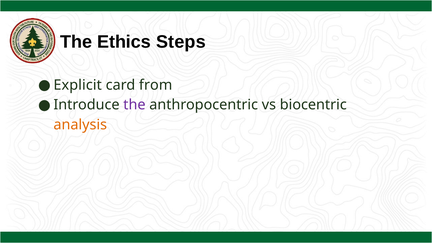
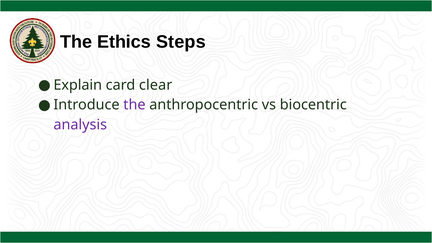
Explicit: Explicit -> Explain
from: from -> clear
analysis colour: orange -> purple
